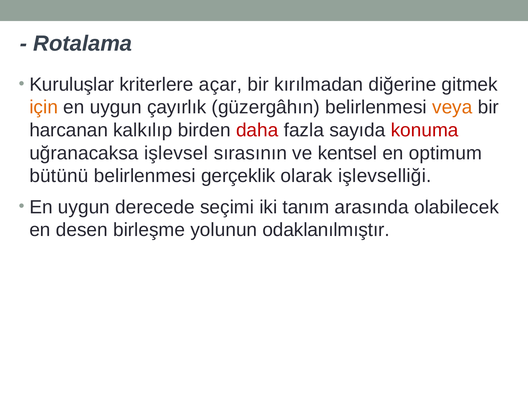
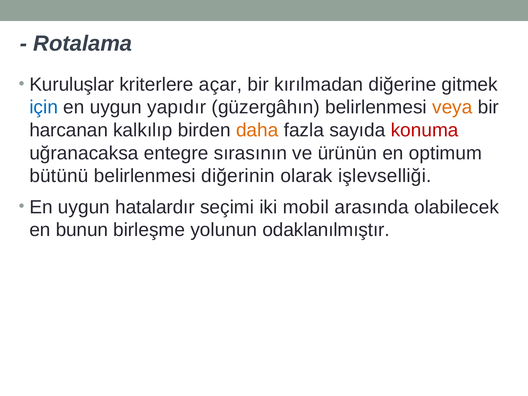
için colour: orange -> blue
çayırlık: çayırlık -> yapıdır
daha colour: red -> orange
işlevsel: işlevsel -> entegre
kentsel: kentsel -> ürünün
gerçeklik: gerçeklik -> diğerinin
derecede: derecede -> hatalardır
tanım: tanım -> mobil
desen: desen -> bunun
